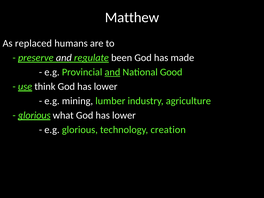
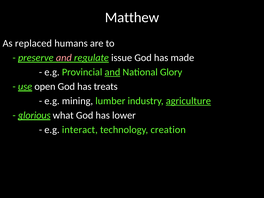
and at (64, 58) colour: white -> pink
been: been -> issue
Good: Good -> Glory
think: think -> open
lower at (106, 87): lower -> treats
agriculture underline: none -> present
e.g glorious: glorious -> interact
